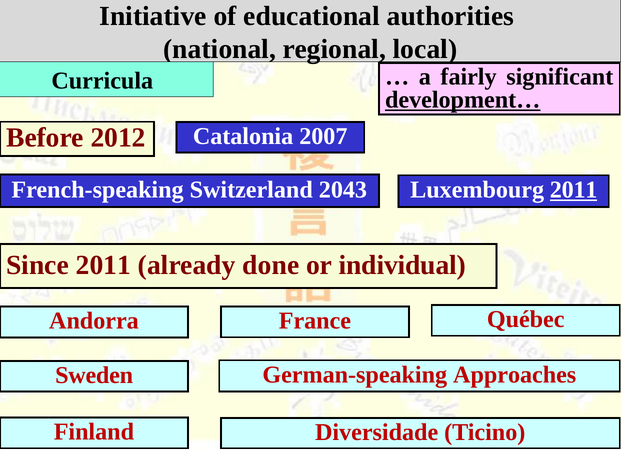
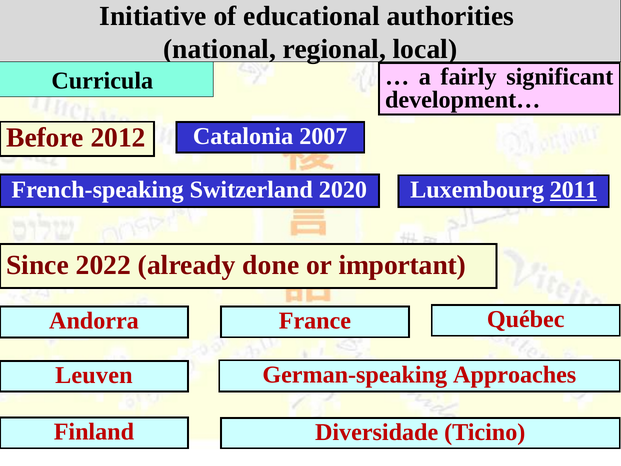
development… underline: present -> none
2043: 2043 -> 2020
Since 2011: 2011 -> 2022
individual: individual -> important
Sweden: Sweden -> Leuven
